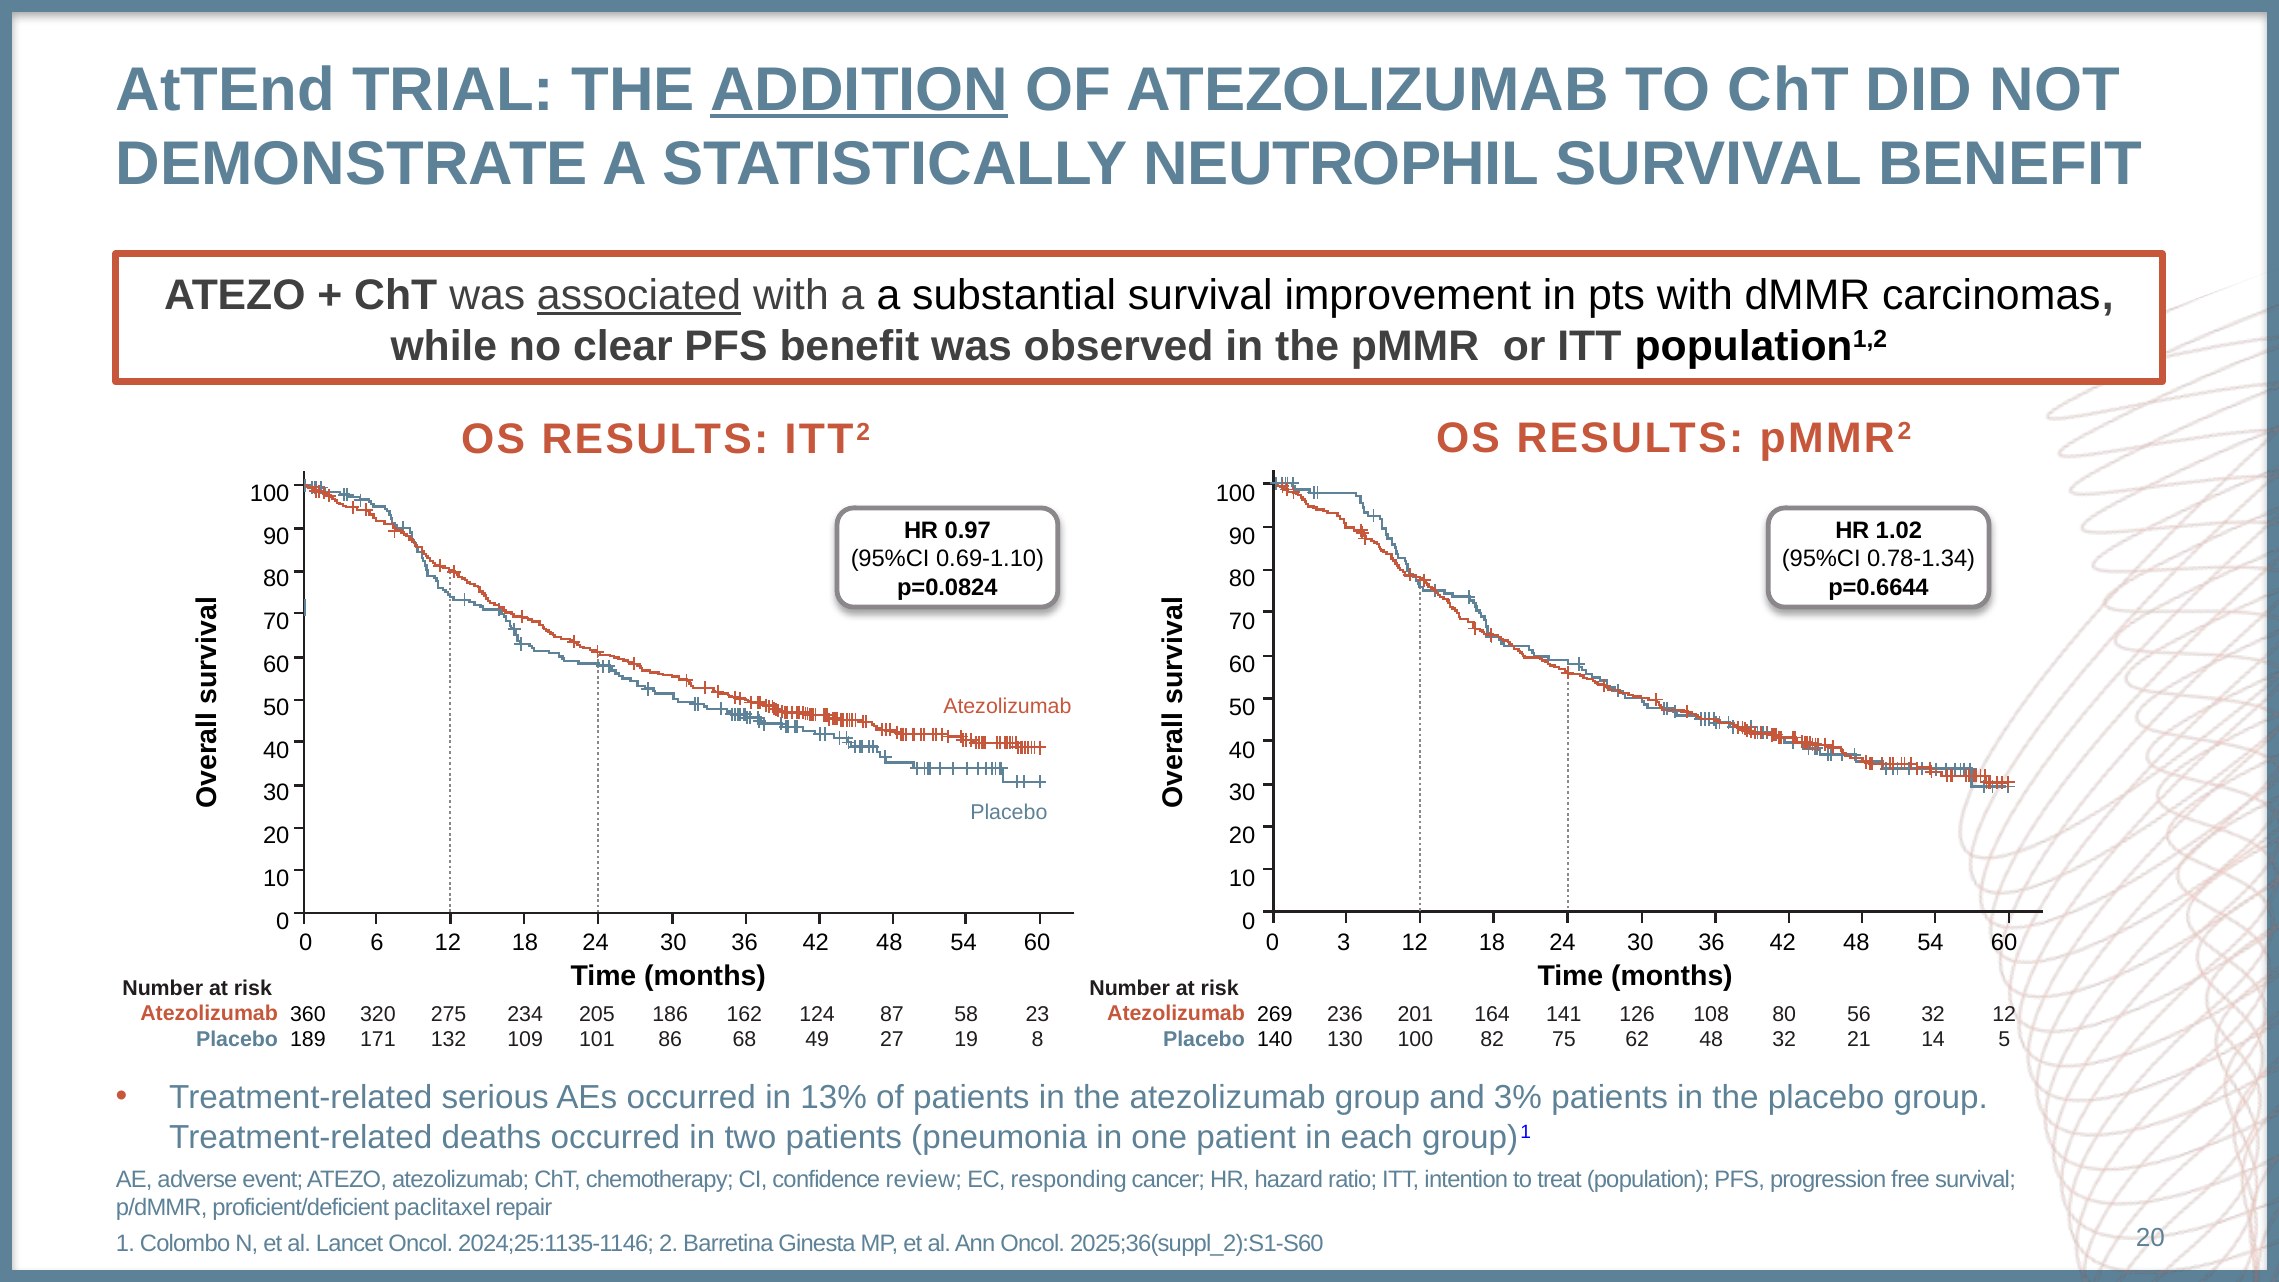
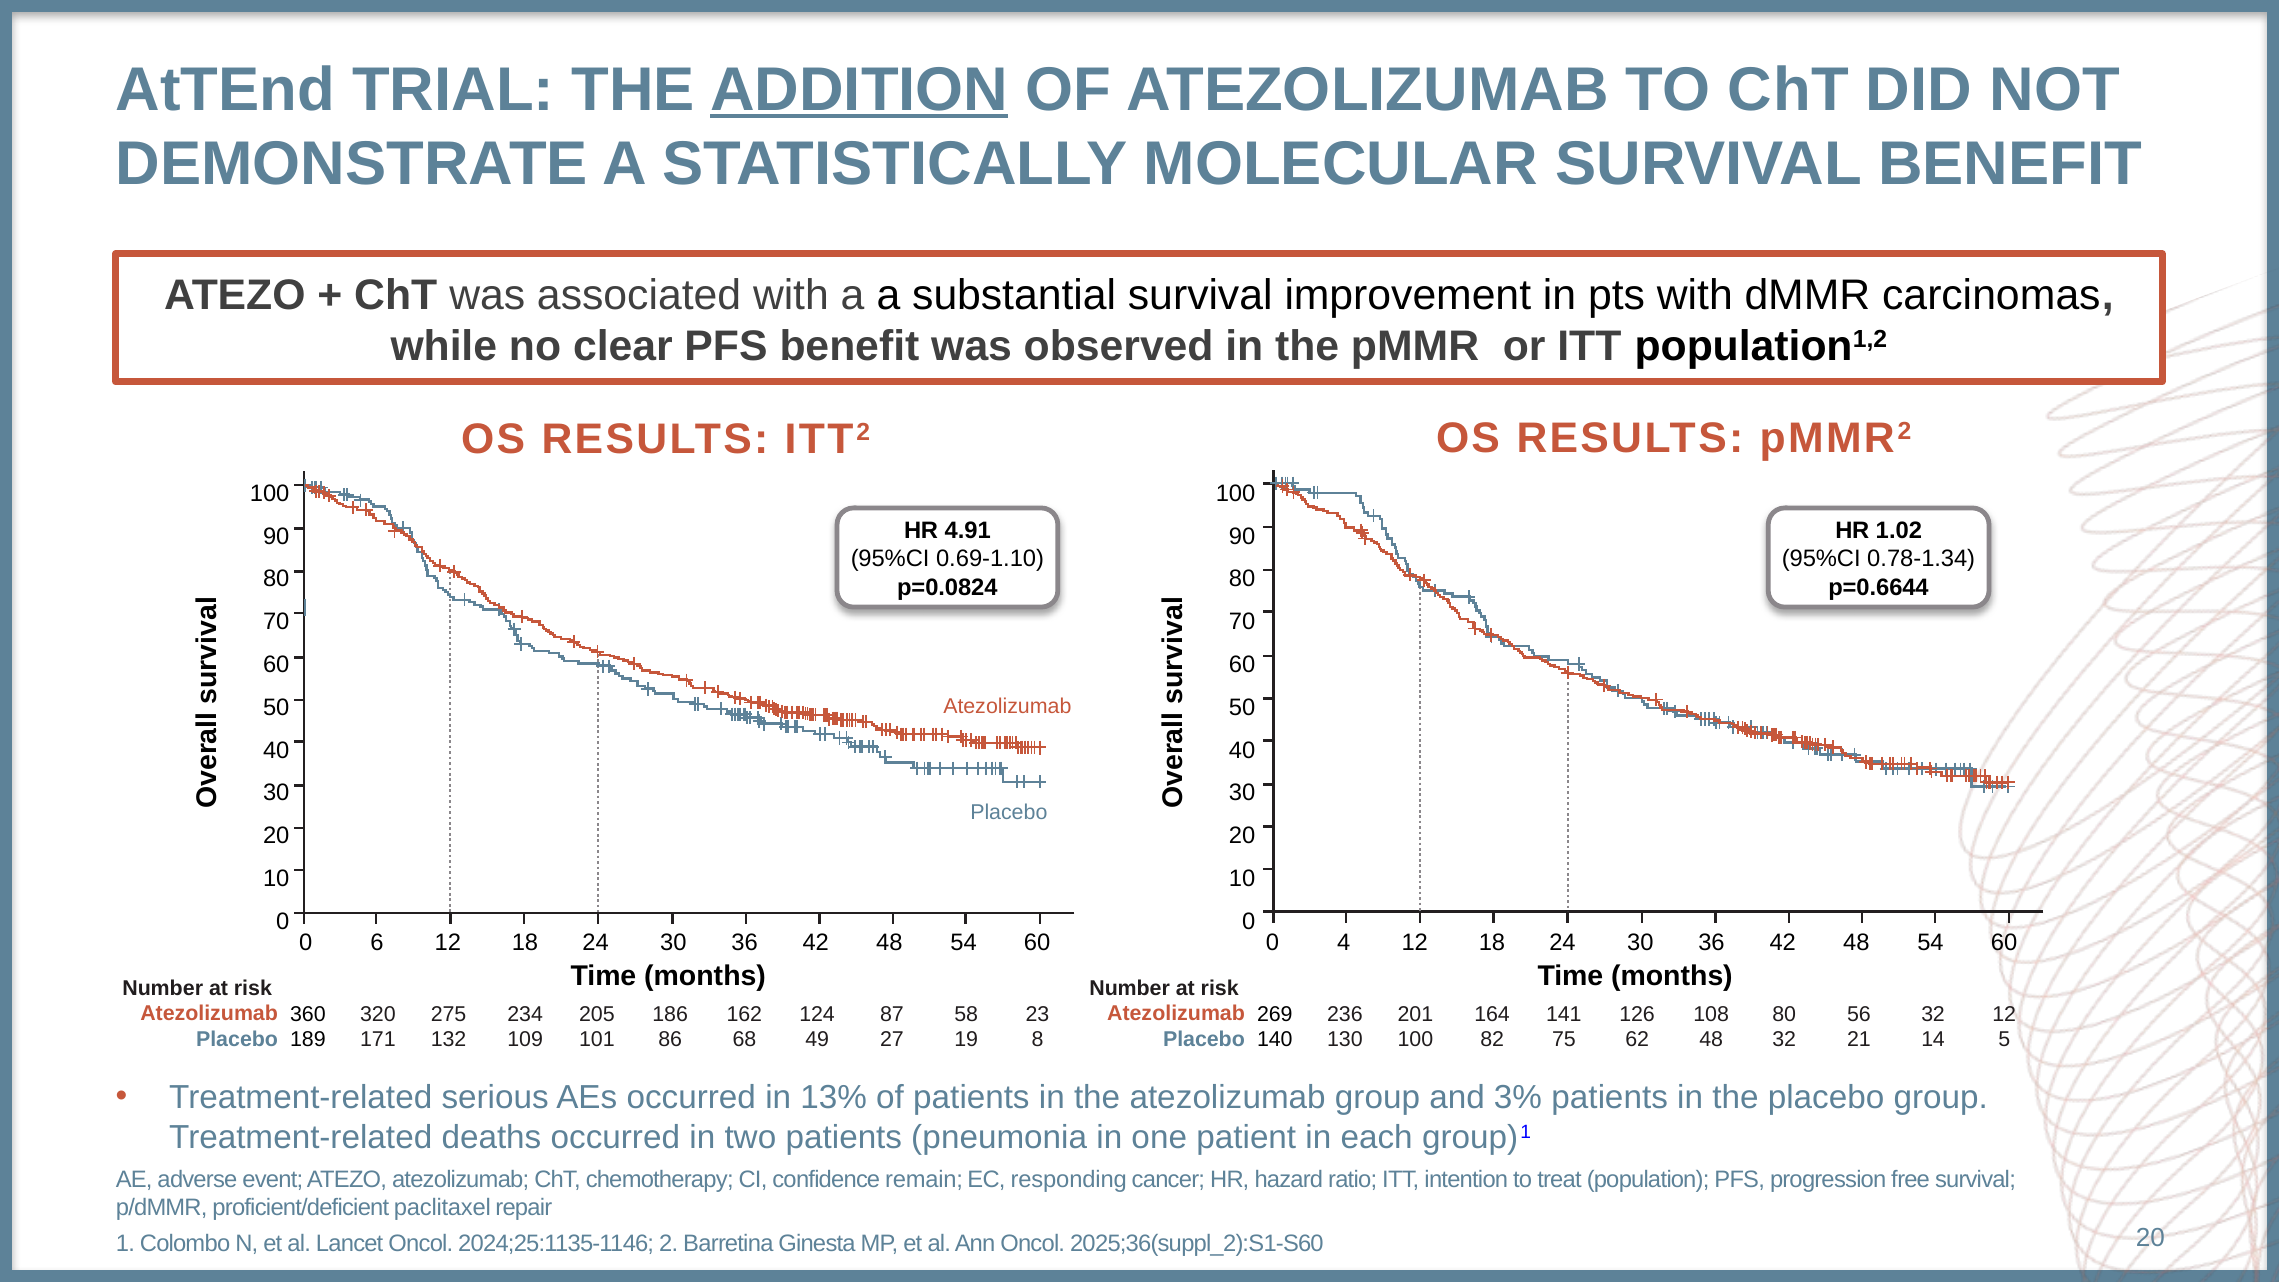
NEUTROPHIL: NEUTROPHIL -> MOLECULAR
associated underline: present -> none
0.97: 0.97 -> 4.91
3: 3 -> 4
review: review -> remain
